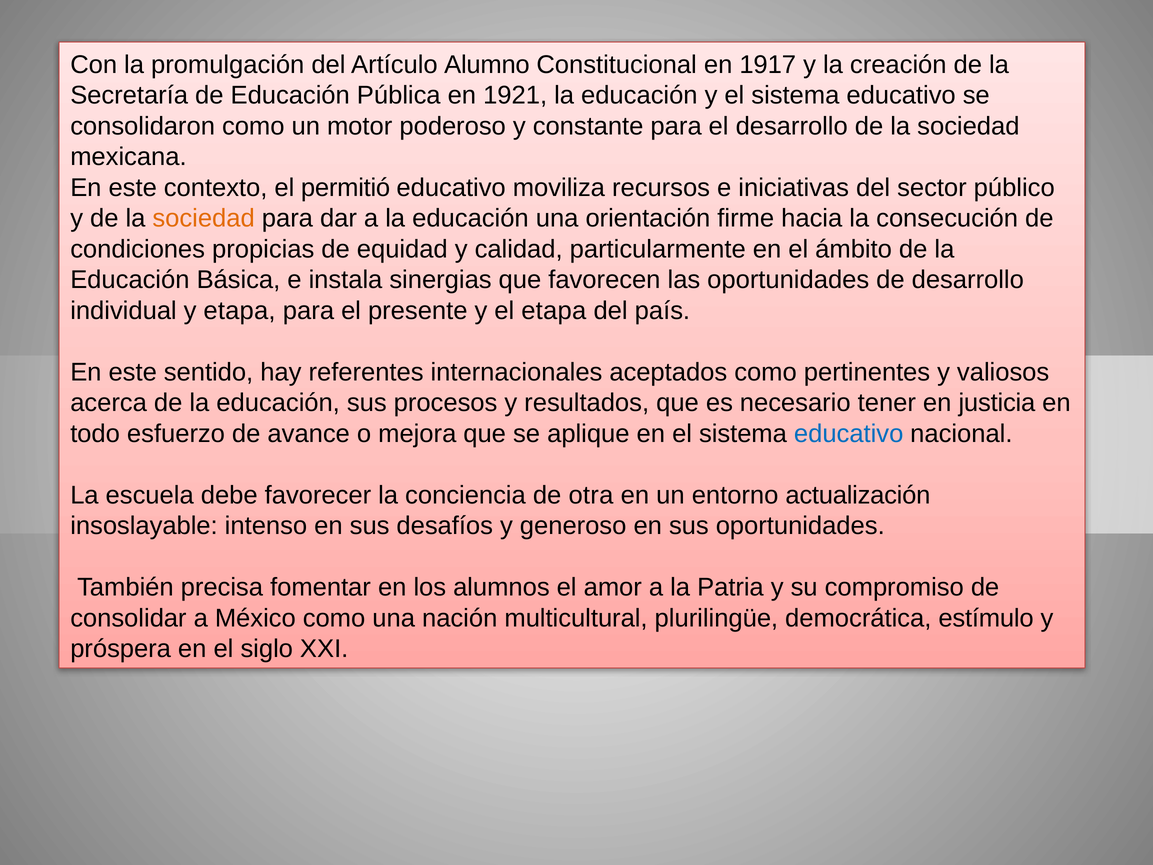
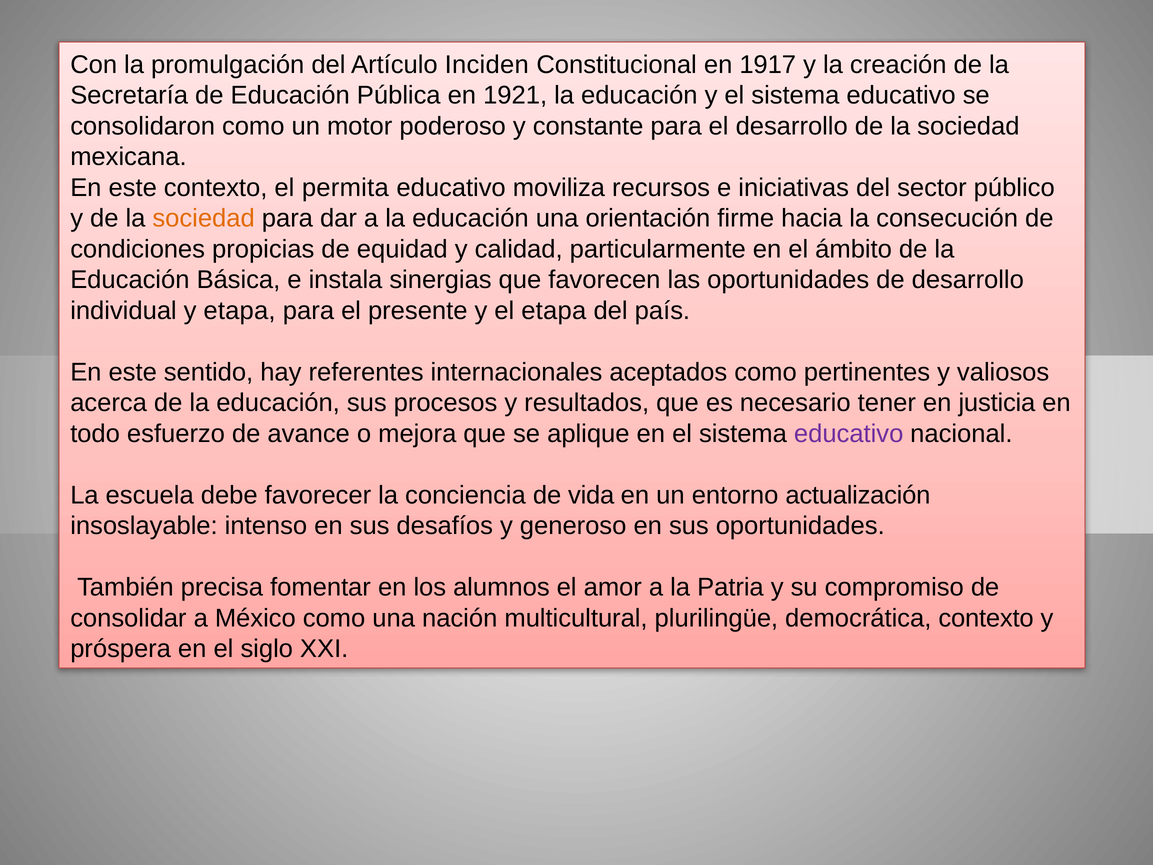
Alumno: Alumno -> Inciden
permitió: permitió -> permita
educativo at (849, 434) colour: blue -> purple
otra: otra -> vida
democrática estímulo: estímulo -> contexto
